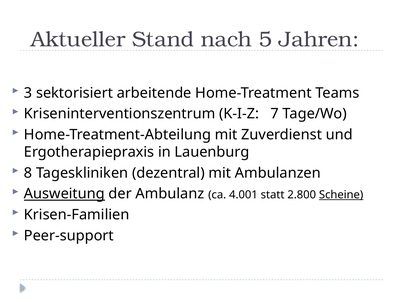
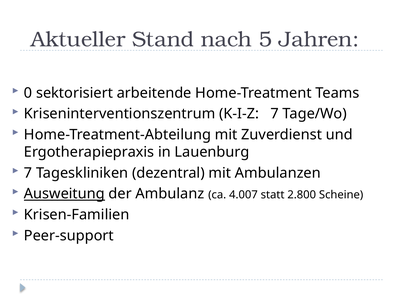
3: 3 -> 0
8 at (28, 173): 8 -> 7
4.001: 4.001 -> 4.007
Scheine underline: present -> none
